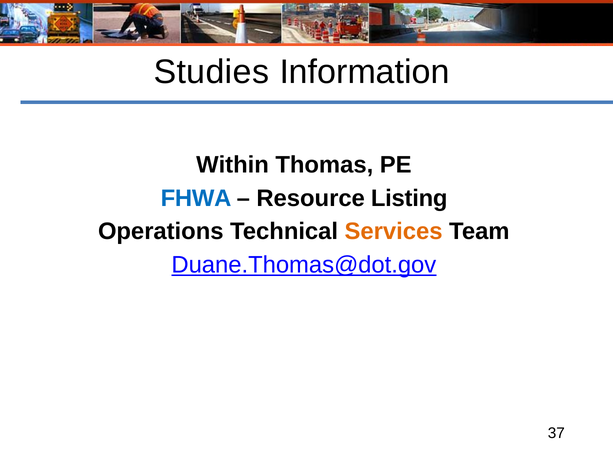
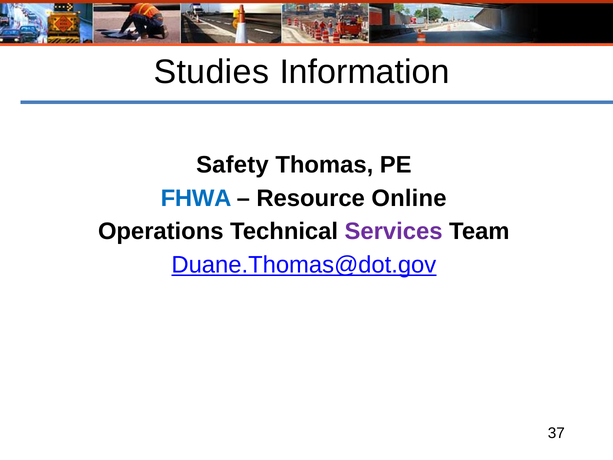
Within: Within -> Safety
Listing: Listing -> Online
Services colour: orange -> purple
